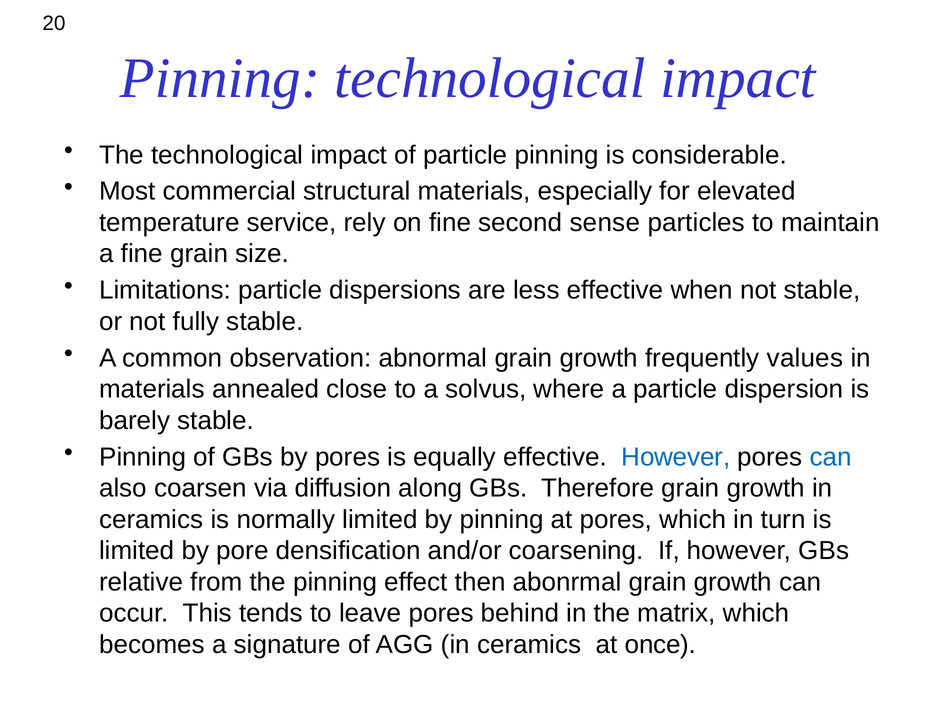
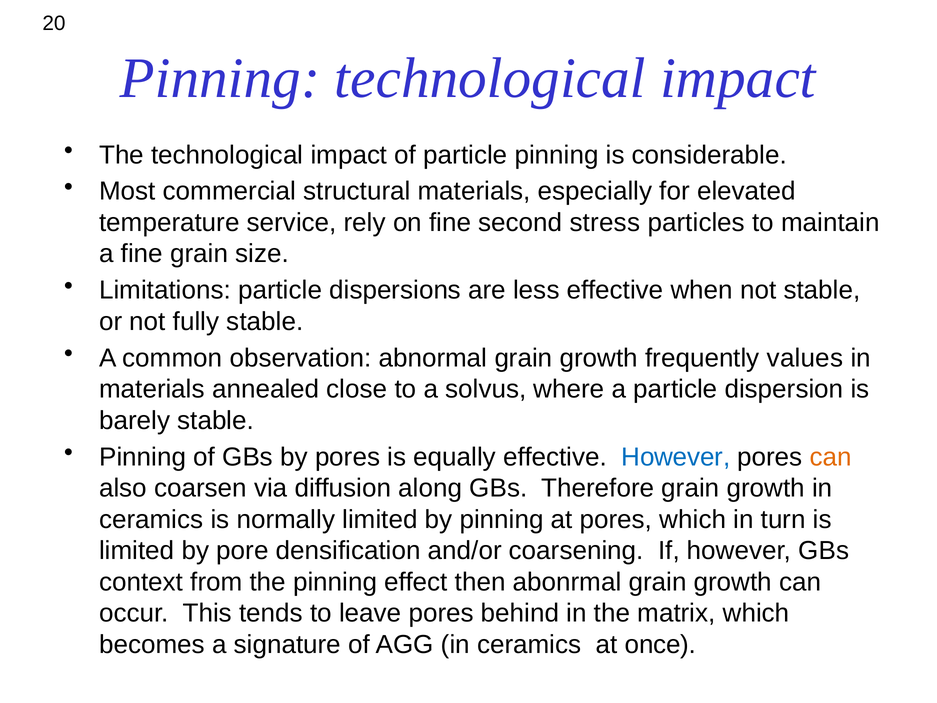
sense: sense -> stress
can at (831, 457) colour: blue -> orange
relative: relative -> context
